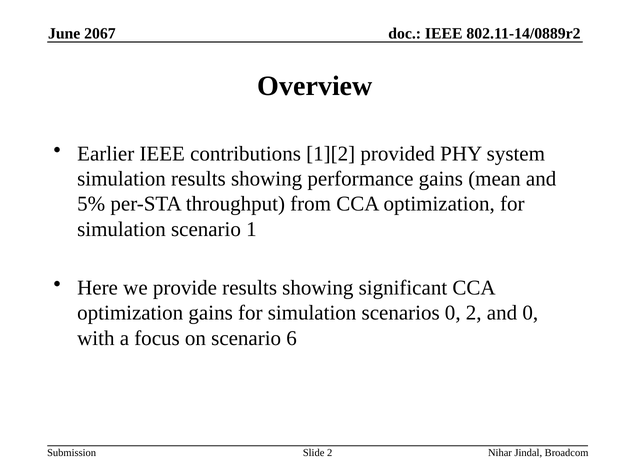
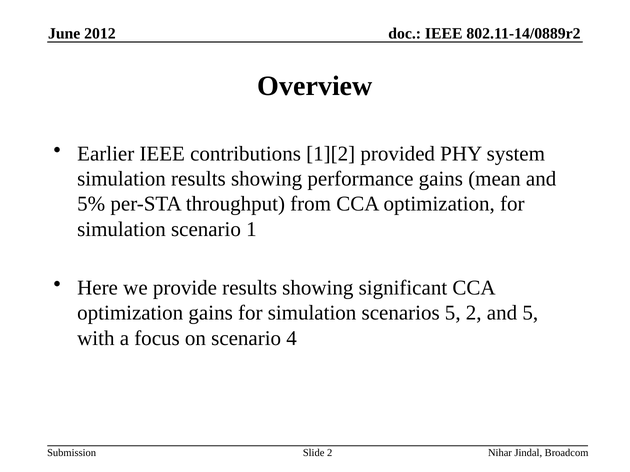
2067: 2067 -> 2012
scenarios 0: 0 -> 5
and 0: 0 -> 5
6: 6 -> 4
